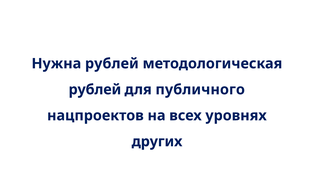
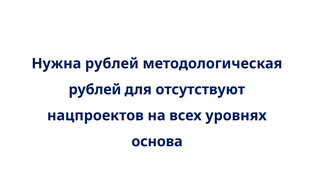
публичного: публичного -> отсутствуют
других: других -> основа
